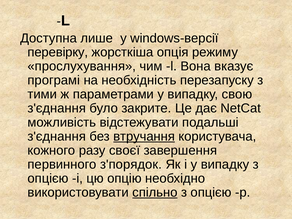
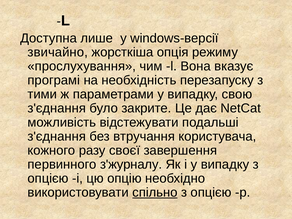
перевірку: перевірку -> звичайно
втручання underline: present -> none
з'порядок: з'порядок -> з'журналу
